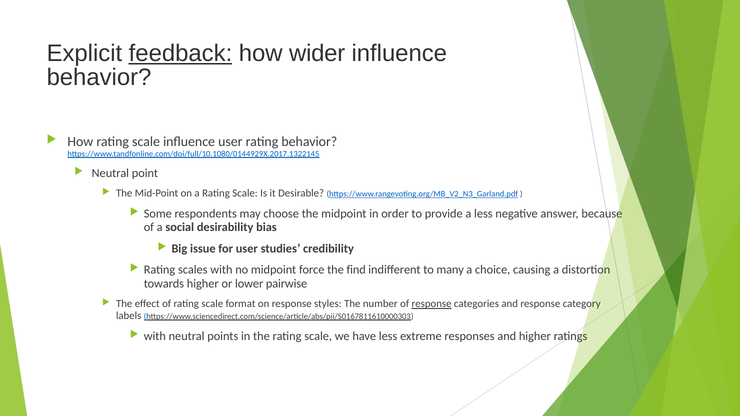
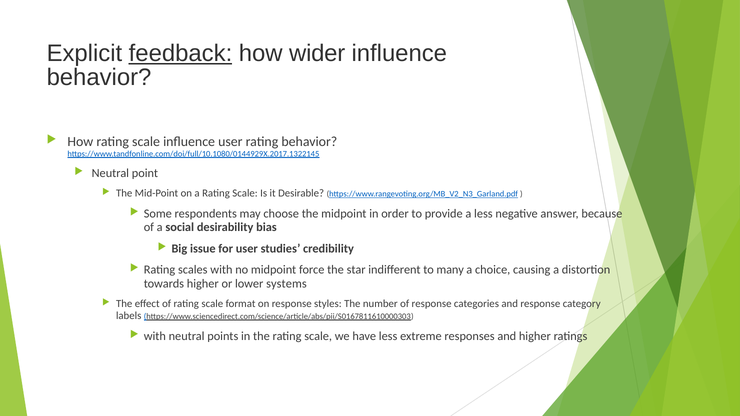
find: find -> star
pairwise: pairwise -> systems
response at (432, 304) underline: present -> none
